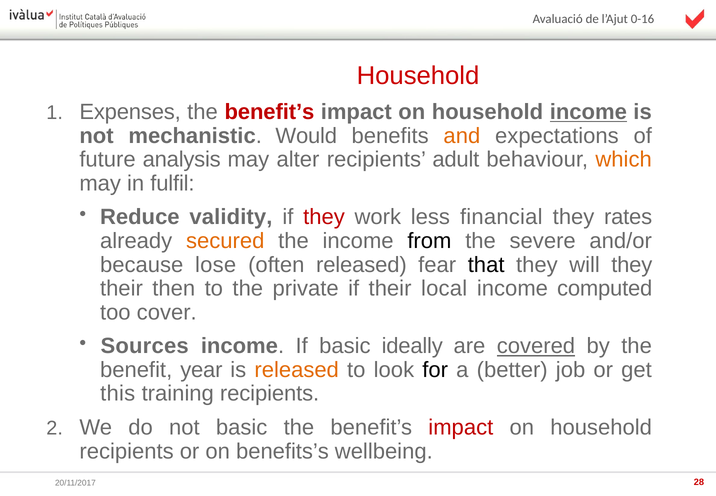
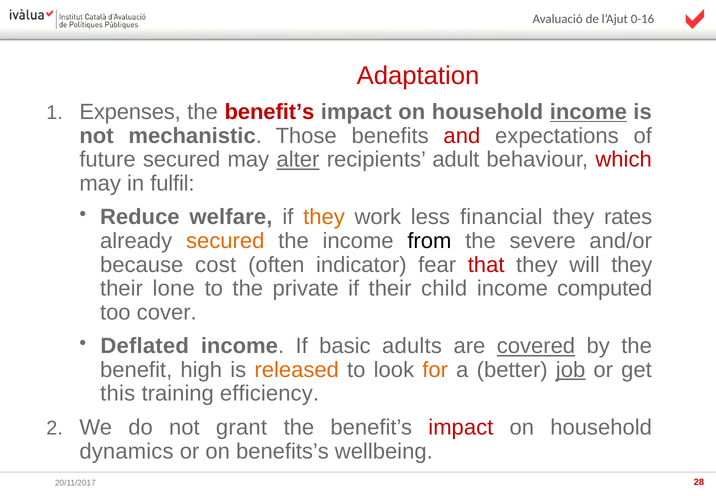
Household at (418, 76): Household -> Adaptation
Would: Would -> Those
and colour: orange -> red
future analysis: analysis -> secured
alter underline: none -> present
which colour: orange -> red
validity: validity -> welfare
they at (324, 217) colour: red -> orange
lose: lose -> cost
often released: released -> indicator
that colour: black -> red
then: then -> lone
local: local -> child
Sources: Sources -> Deflated
ideally: ideally -> adults
year: year -> high
for colour: black -> orange
job underline: none -> present
training recipients: recipients -> efficiency
not basic: basic -> grant
recipients at (127, 451): recipients -> dynamics
